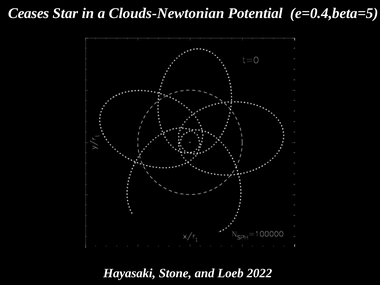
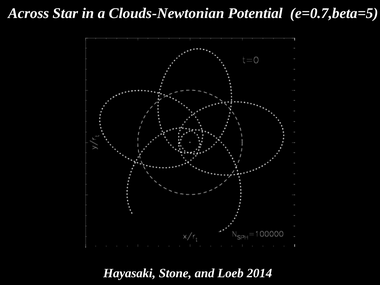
Ceases: Ceases -> Across
e=0.4,beta=5: e=0.4,beta=5 -> e=0.7,beta=5
2022: 2022 -> 2014
